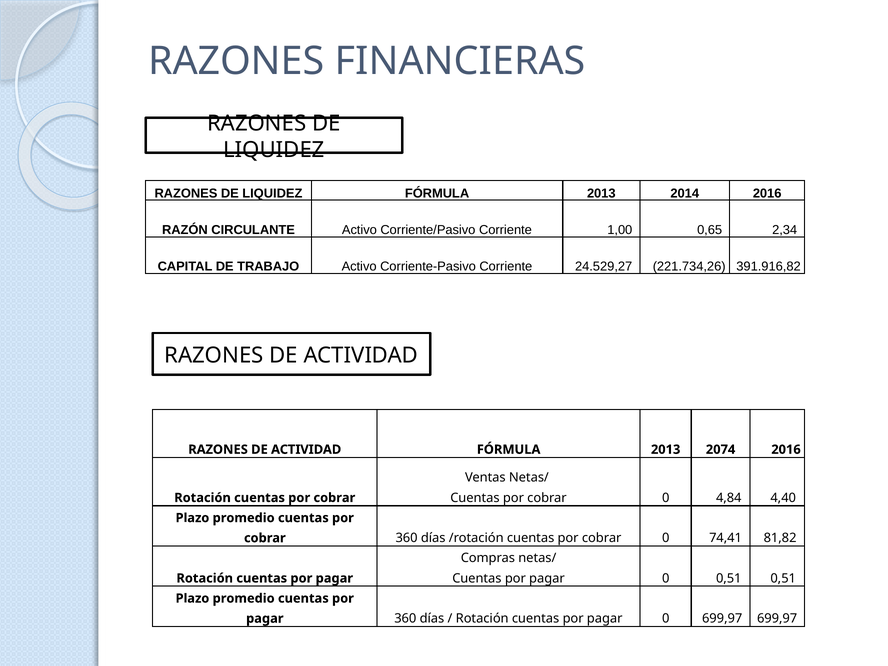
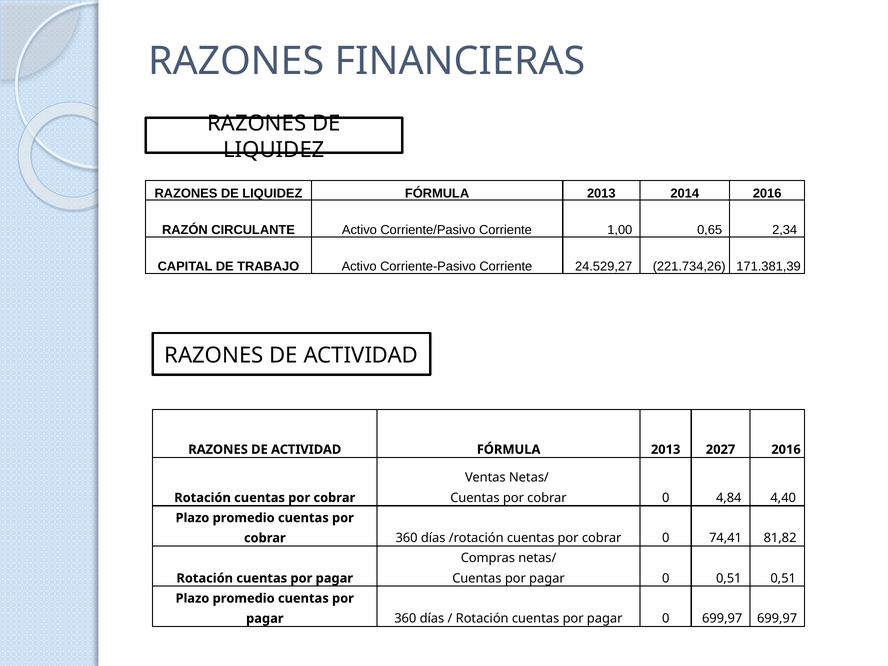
391.916,82: 391.916,82 -> 171.381,39
2074: 2074 -> 2027
